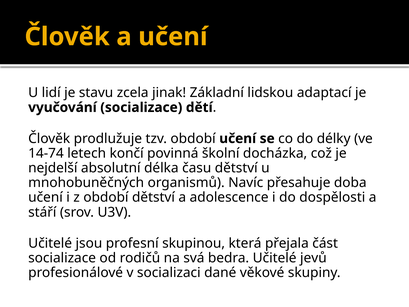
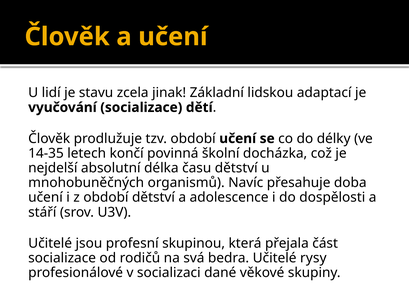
14-74: 14-74 -> 14-35
jevů: jevů -> rysy
